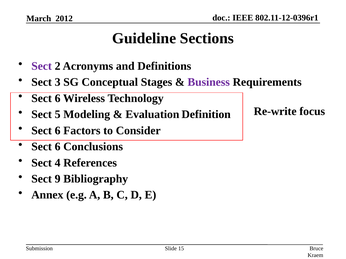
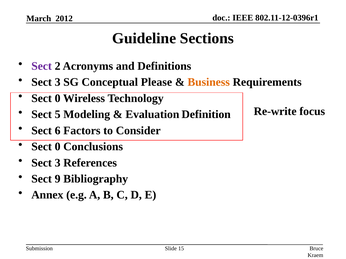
Stages: Stages -> Please
Business colour: purple -> orange
6 at (58, 98): 6 -> 0
6 at (58, 147): 6 -> 0
4 at (58, 163): 4 -> 3
